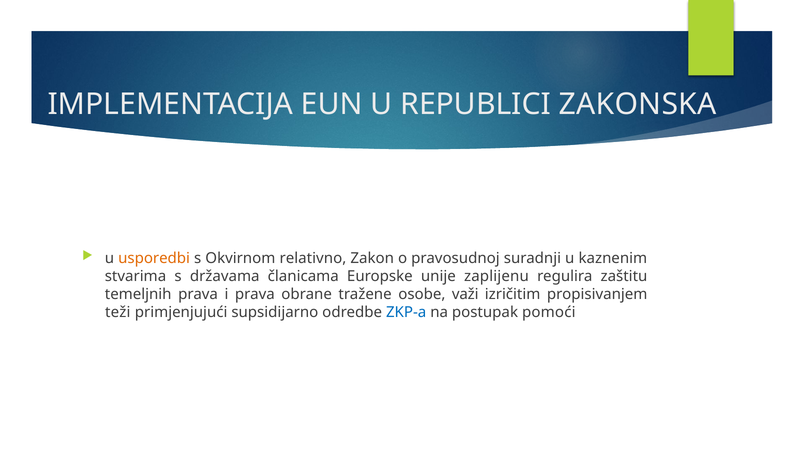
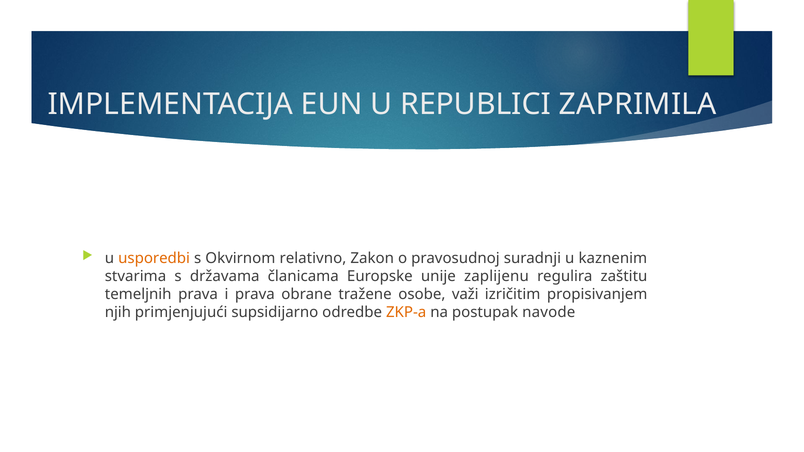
ZAKONSKA: ZAKONSKA -> ZAPRIMILA
teži: teži -> njih
ZKP-a colour: blue -> orange
pomoći: pomoći -> navode
